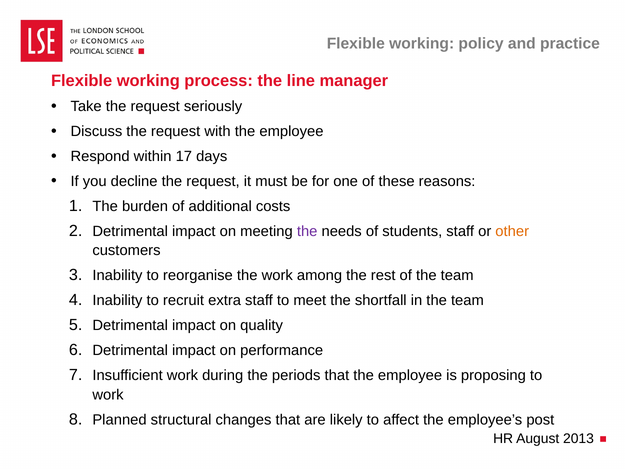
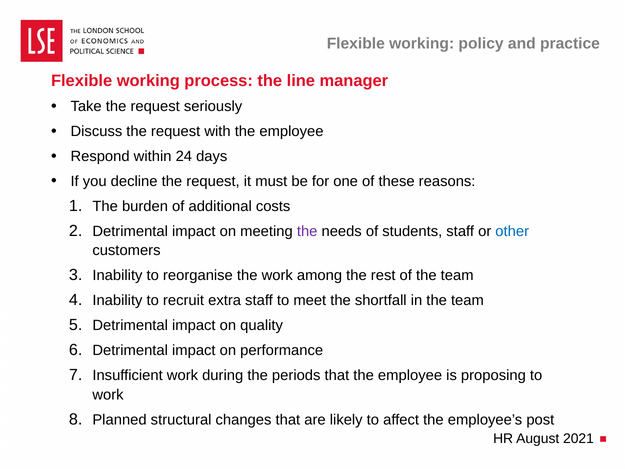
17: 17 -> 24
other colour: orange -> blue
2013: 2013 -> 2021
